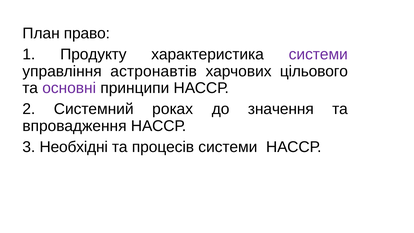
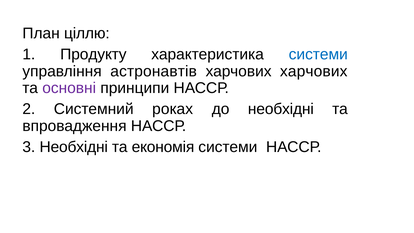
право: право -> ціллю
системи at (318, 54) colour: purple -> blue
харчових цільового: цільового -> харчових
до значення: значення -> необхідні
процесів: процесів -> економія
